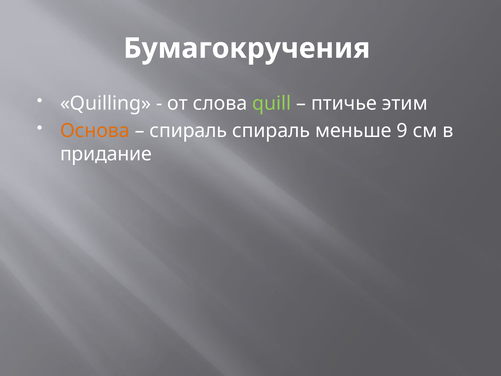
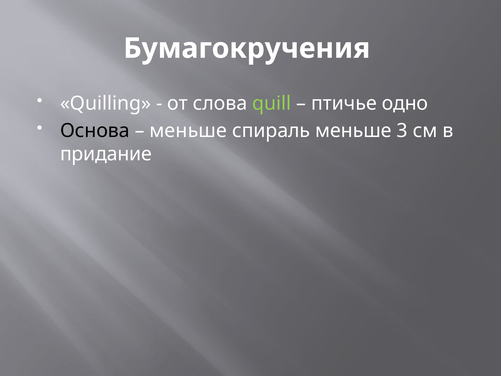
этим: этим -> одно
Основа colour: orange -> black
спираль at (188, 130): спираль -> меньше
9: 9 -> 3
